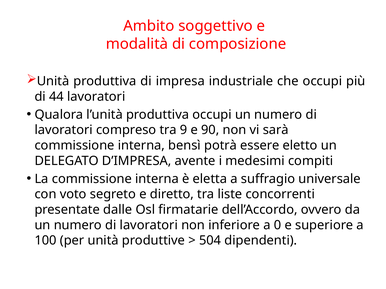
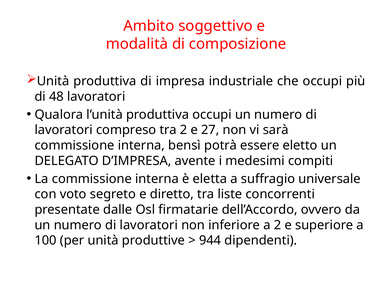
44: 44 -> 48
tra 9: 9 -> 2
90: 90 -> 27
a 0: 0 -> 2
504: 504 -> 944
